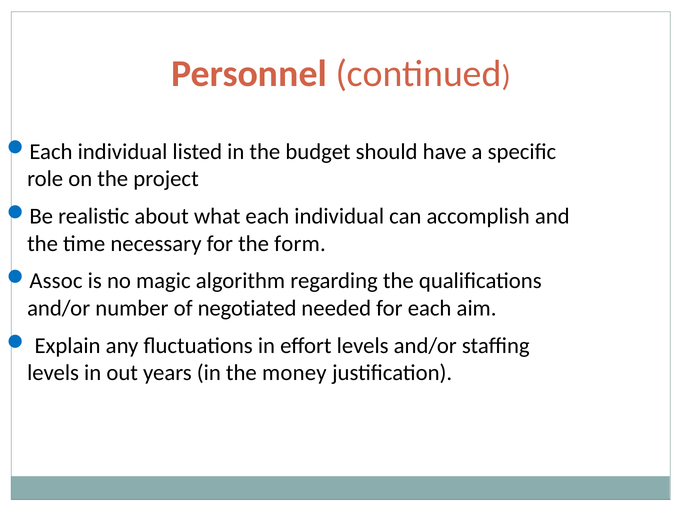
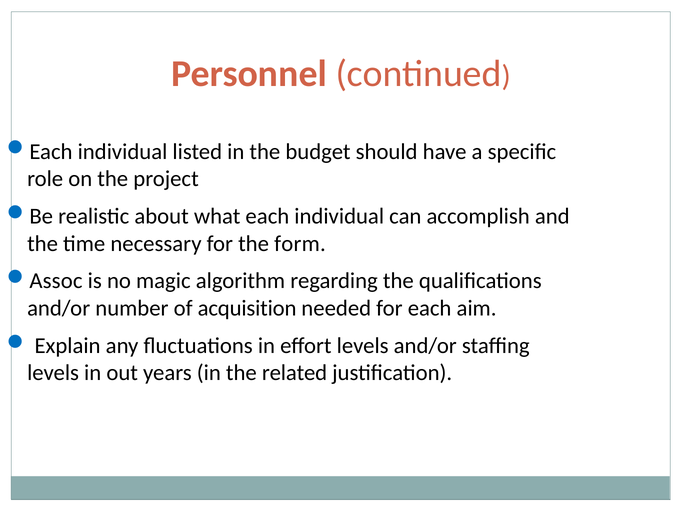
negotiated: negotiated -> acquisition
money: money -> related
